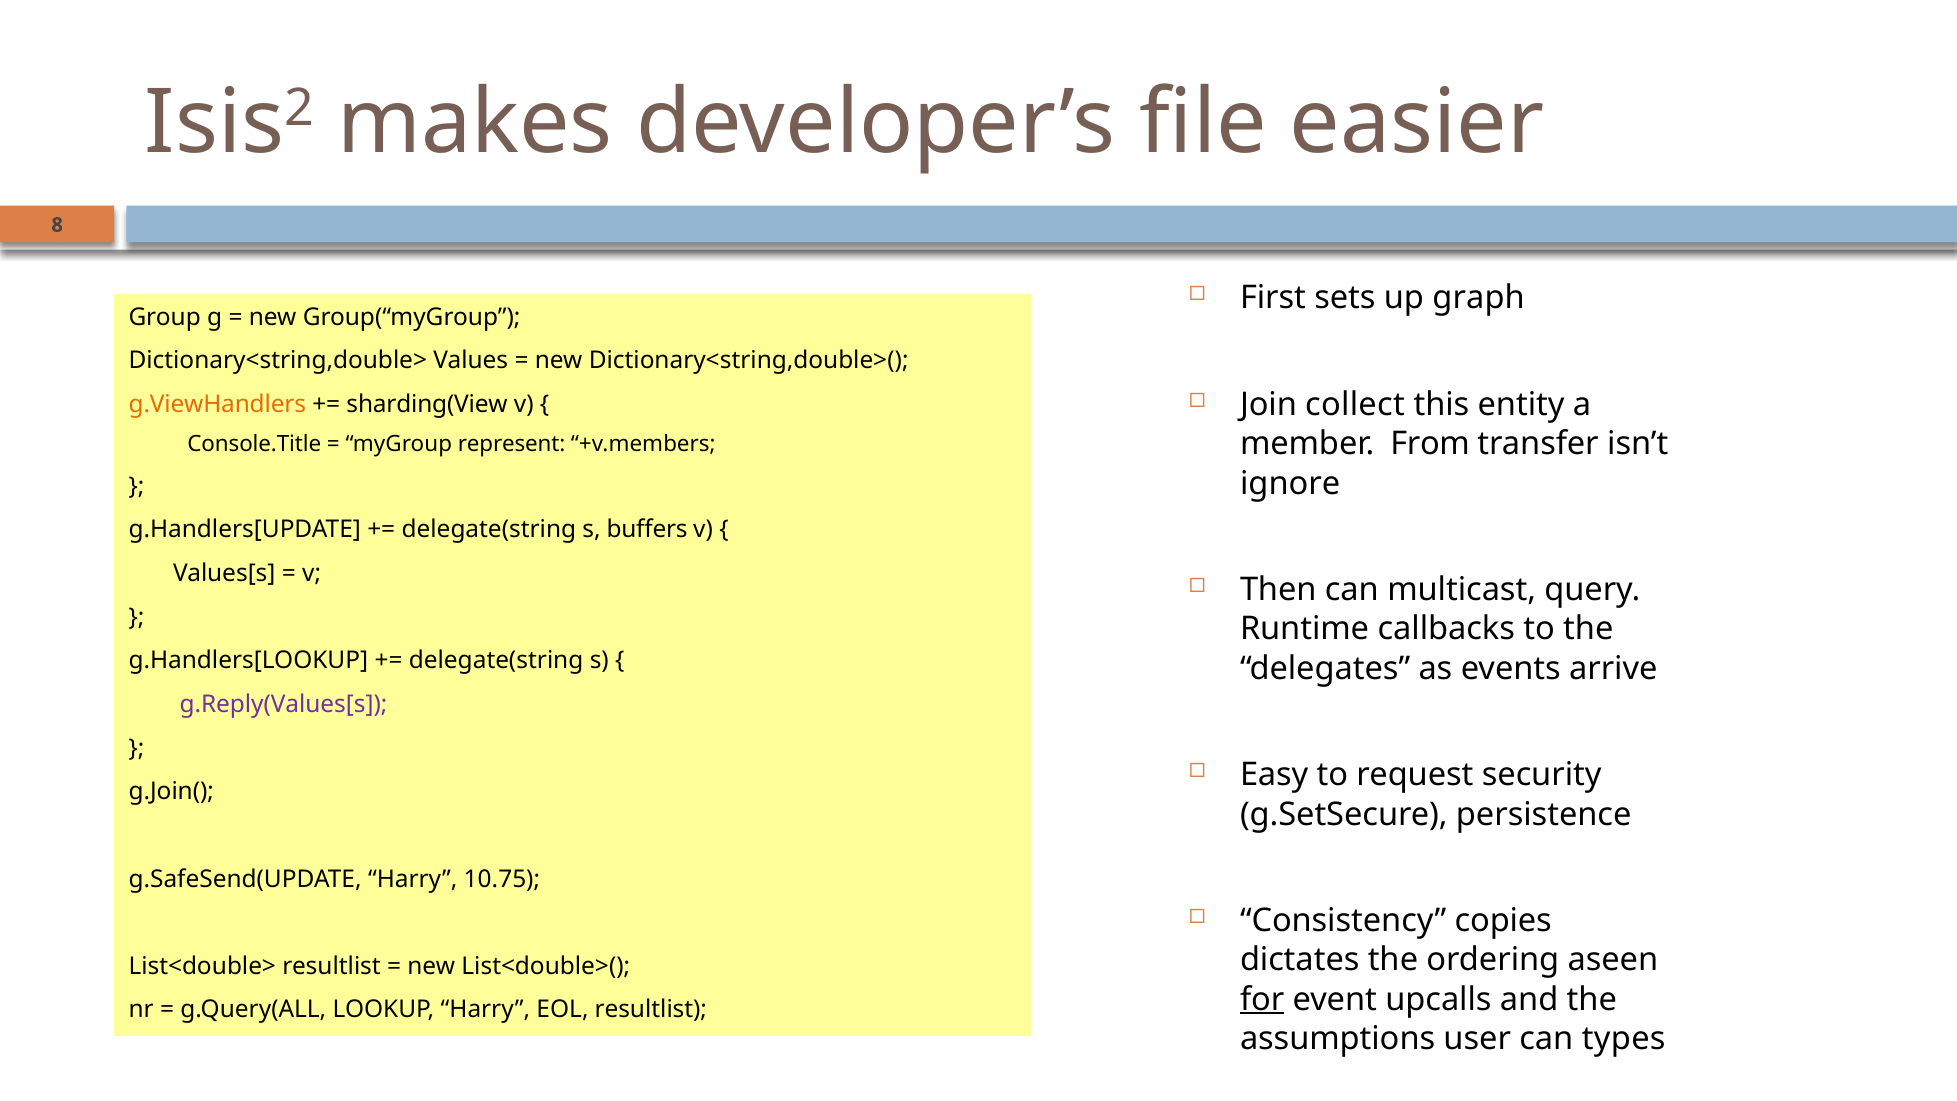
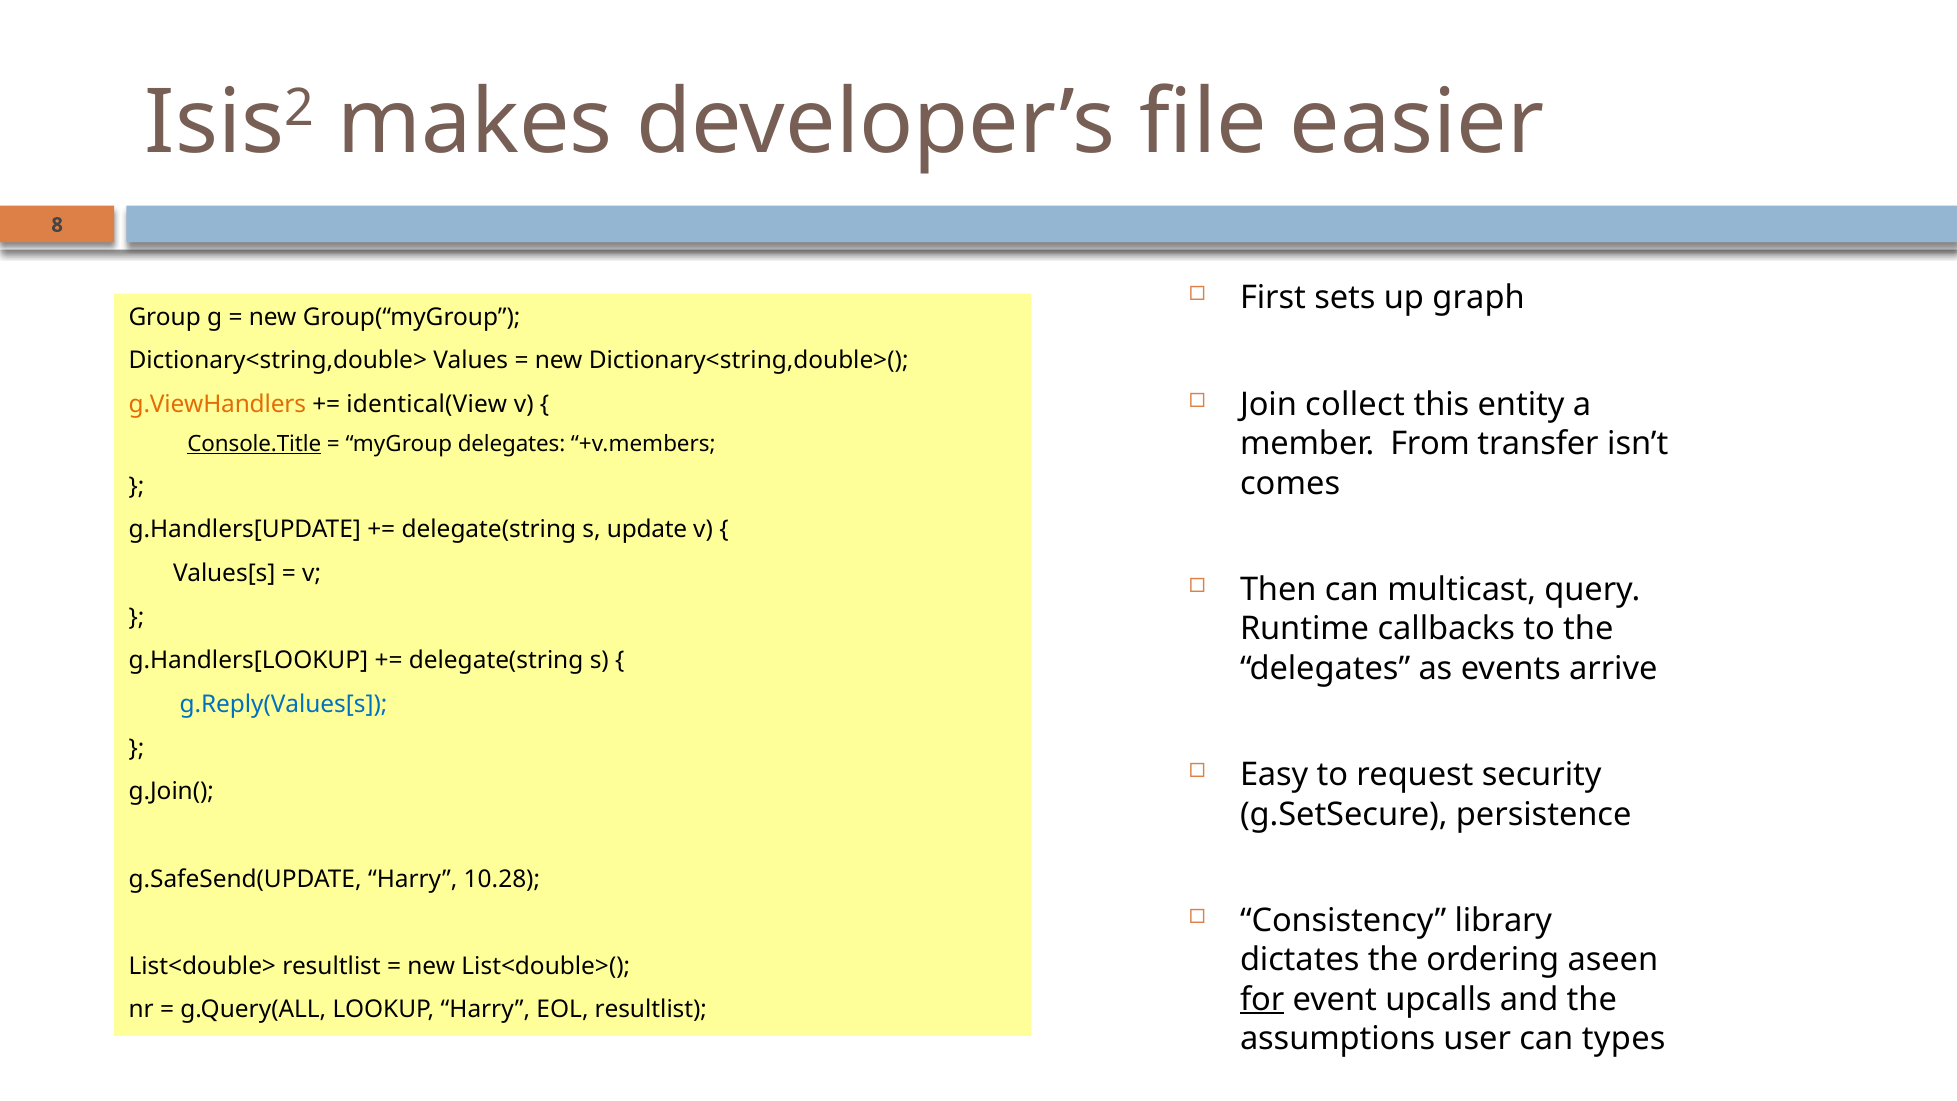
sharding(View: sharding(View -> identical(View
Console.Title underline: none -> present
myGroup represent: represent -> delegates
ignore: ignore -> comes
buffers: buffers -> update
g.Reply(Values[s colour: purple -> blue
10.75: 10.75 -> 10.28
copies: copies -> library
